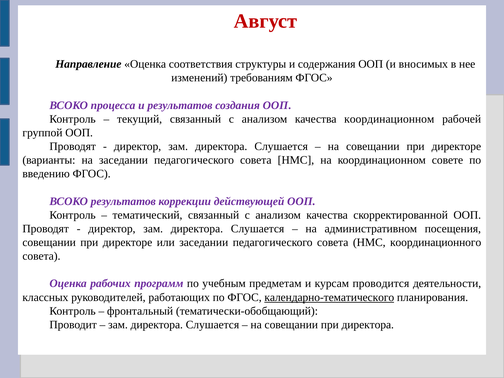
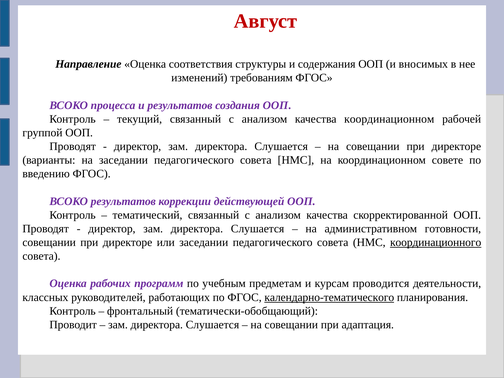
посещения: посещения -> готовности
координационного underline: none -> present
при директора: директора -> адаптация
